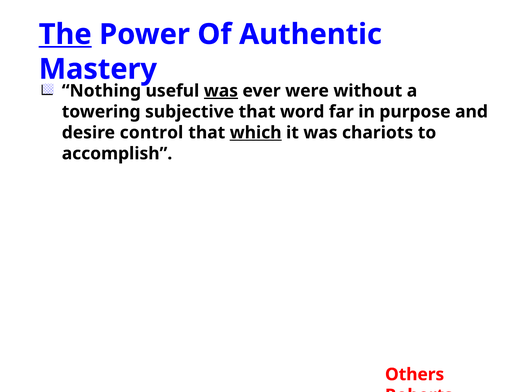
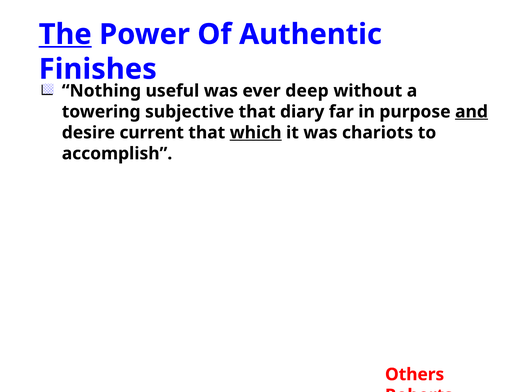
Mastery: Mastery -> Finishes
was at (221, 91) underline: present -> none
were: were -> deep
word: word -> diary
and underline: none -> present
control: control -> current
